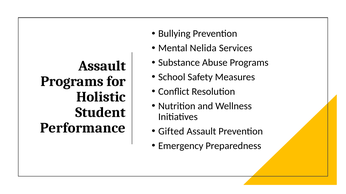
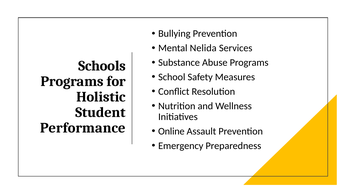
Assault at (102, 66): Assault -> Schools
Gifted: Gifted -> Online
